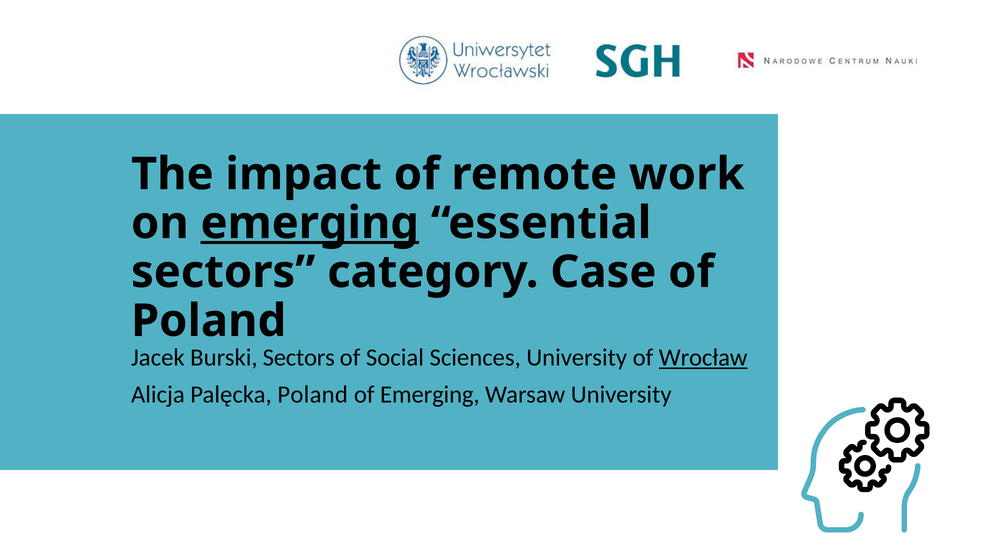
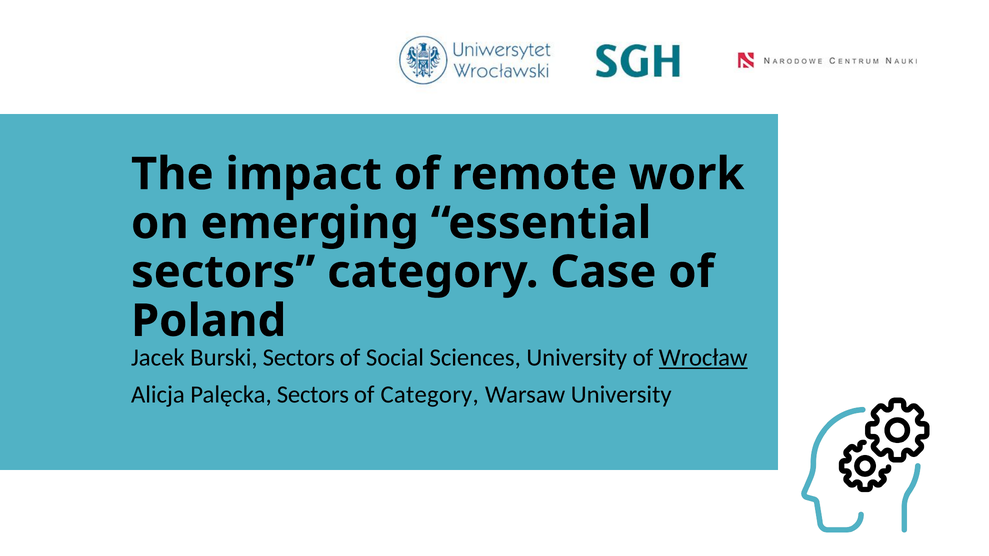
emerging at (310, 223) underline: present -> none
Palęcka Poland: Poland -> Sectors
of Emerging: Emerging -> Category
